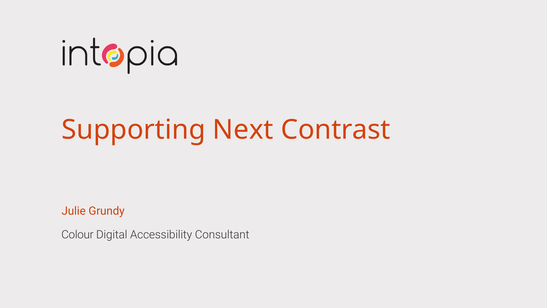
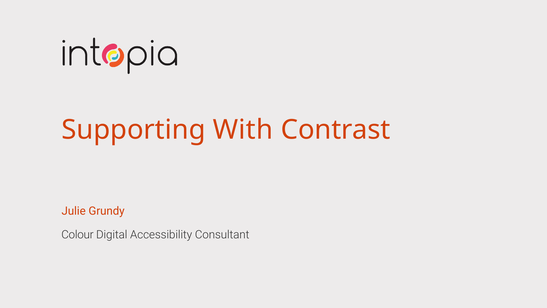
Next: Next -> With
